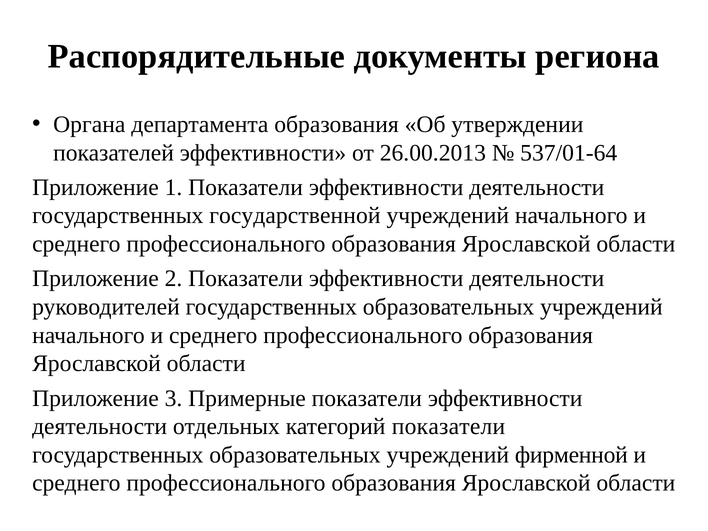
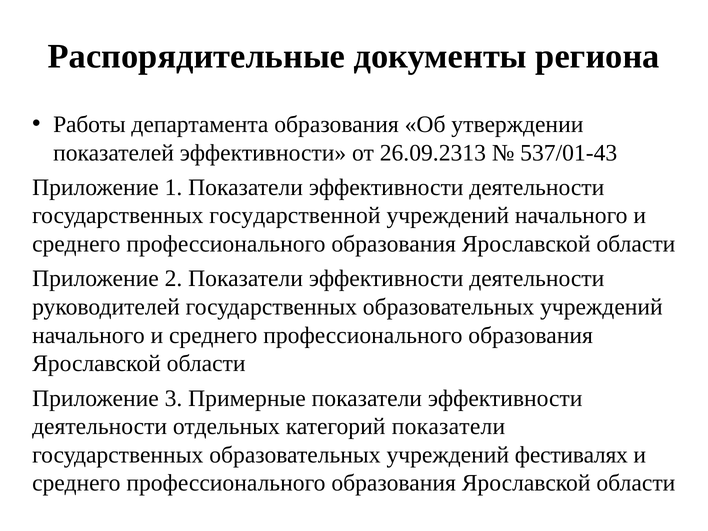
Органа: Органа -> Работы
26.00.2013: 26.00.2013 -> 26.09.2313
537/01-64: 537/01-64 -> 537/01-43
фирменной: фирменной -> фестивалях
